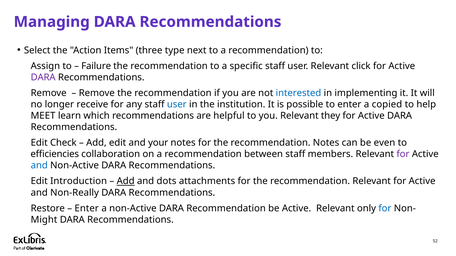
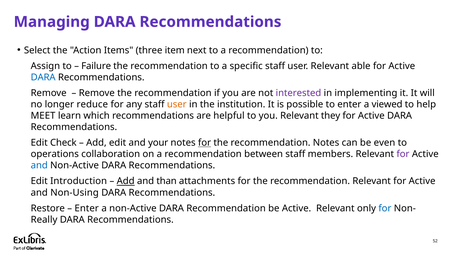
type: type -> item
click: click -> able
DARA at (43, 77) colour: purple -> blue
interested colour: blue -> purple
receive: receive -> reduce
user at (177, 105) colour: blue -> orange
copied: copied -> viewed
for at (205, 143) underline: none -> present
efficiencies: efficiencies -> operations
dots: dots -> than
Non-Really: Non-Really -> Non-Using
Might: Might -> Really
